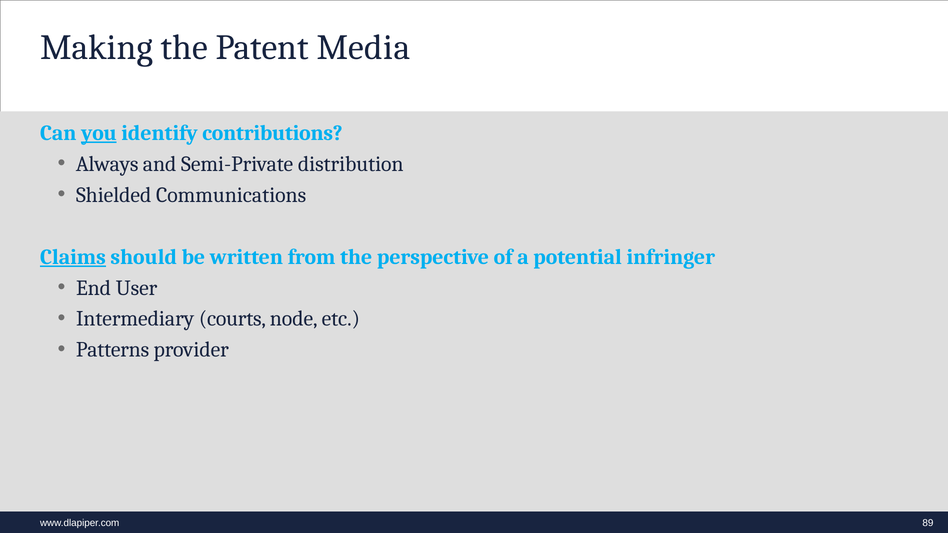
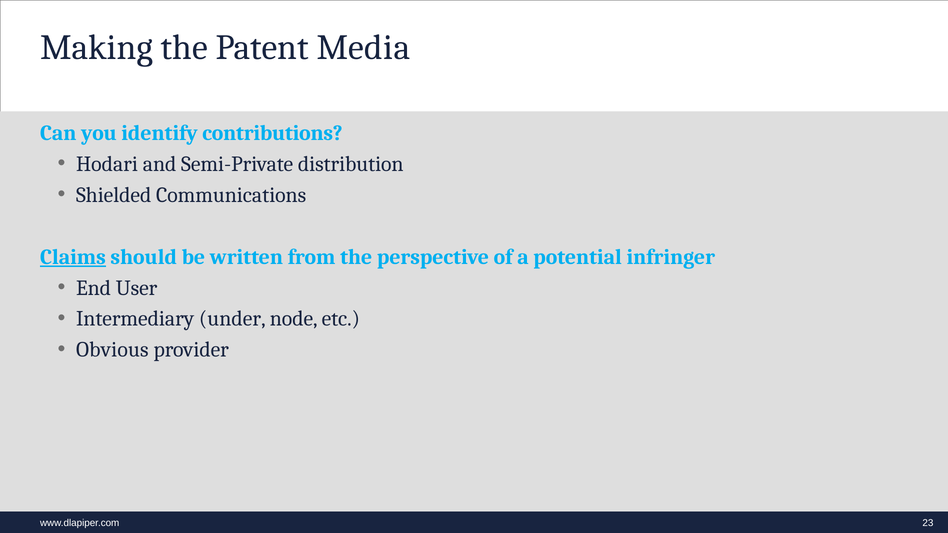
you underline: present -> none
Always: Always -> Hodari
courts: courts -> under
Patterns: Patterns -> Obvious
89: 89 -> 23
